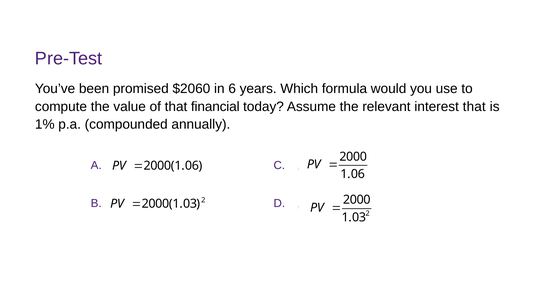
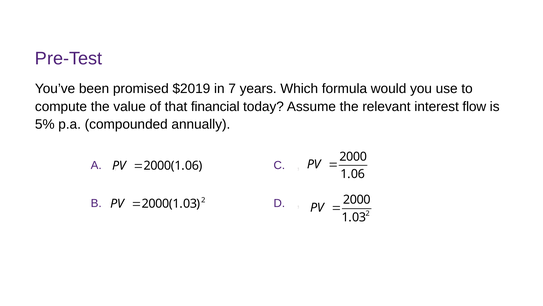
$2060: $2060 -> $2019
6: 6 -> 7
interest that: that -> flow
1%: 1% -> 5%
